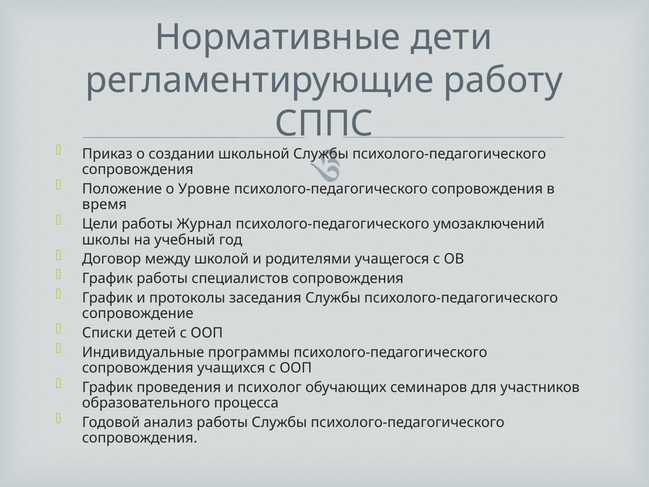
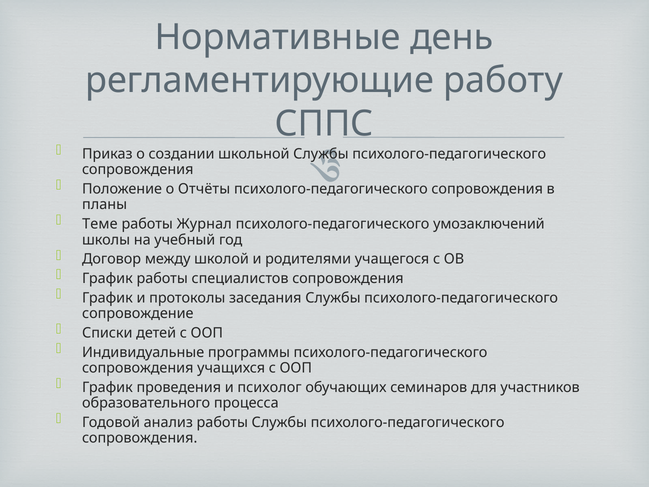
дети: дети -> день
Уровне: Уровне -> Отчёты
время: время -> планы
Цели: Цели -> Теме
